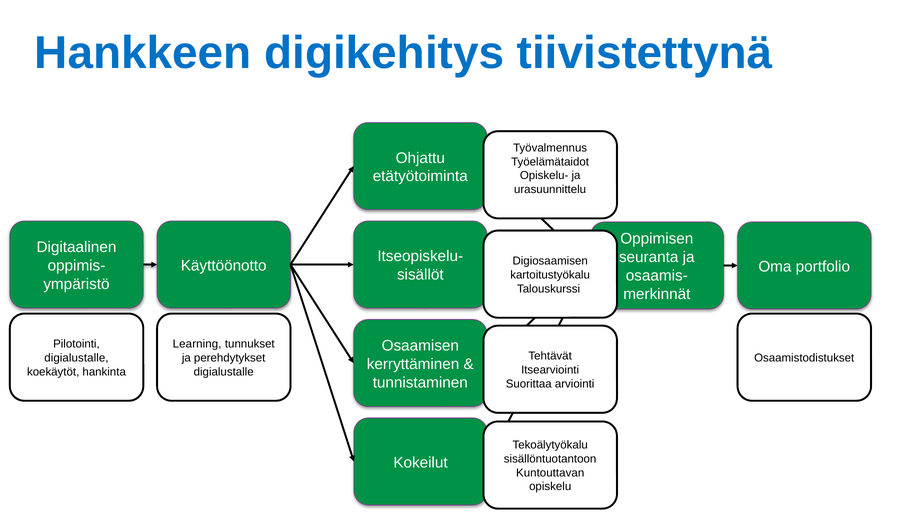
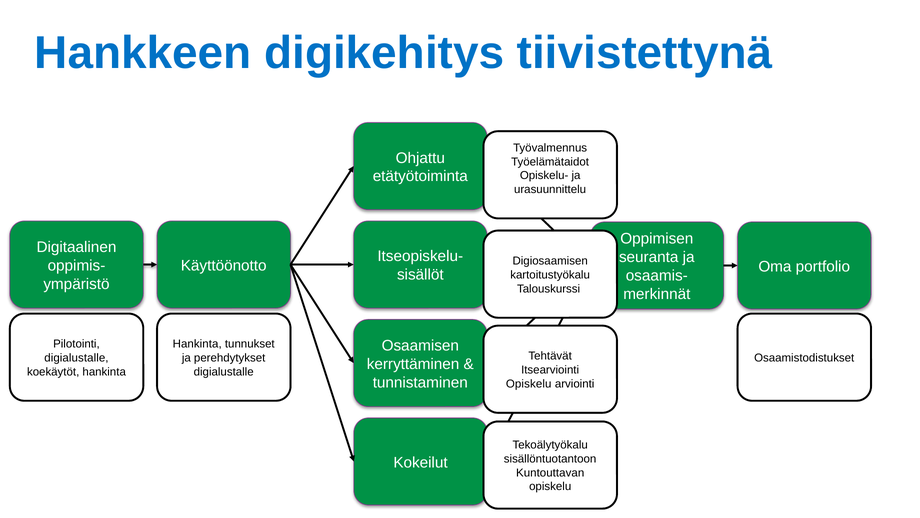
Learning at (197, 344): Learning -> Hankinta
Suorittaa at (529, 383): Suorittaa -> Opiskelu
